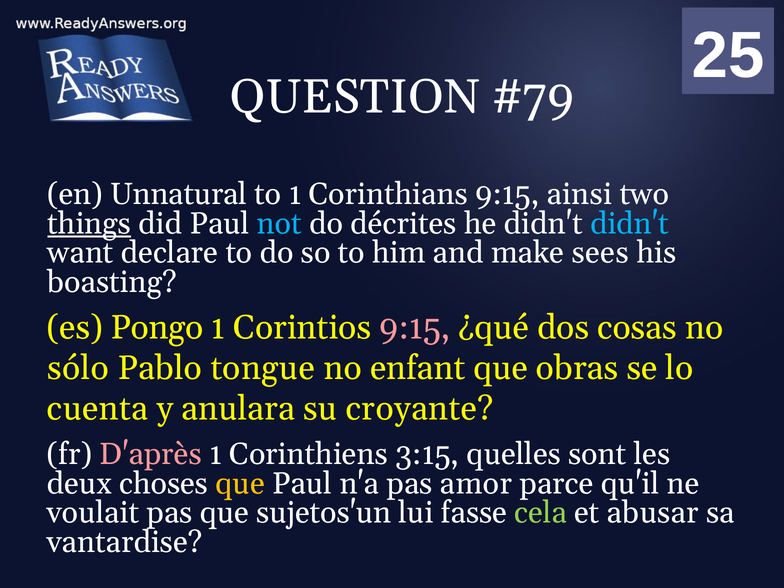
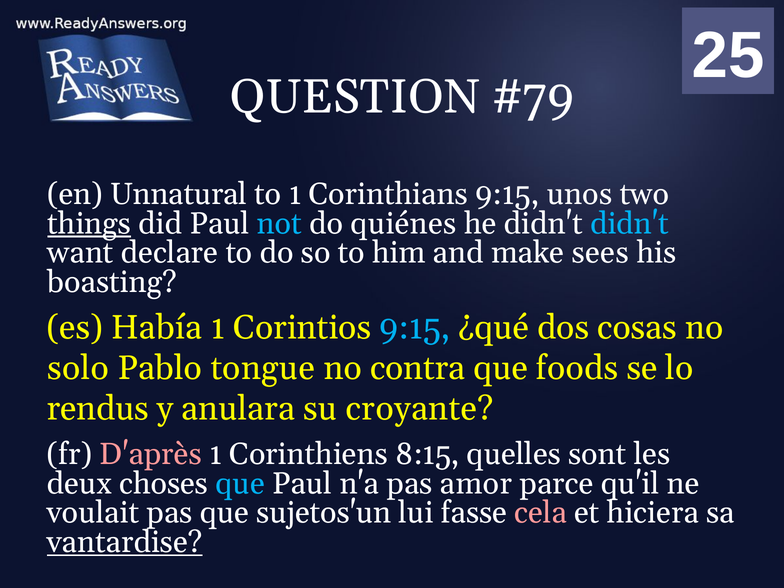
ainsi: ainsi -> unos
décrites: décrites -> quiénes
Pongo: Pongo -> Había
9:15 at (415, 328) colour: pink -> light blue
sólo: sólo -> solo
enfant: enfant -> contra
obras: obras -> foods
cuenta: cuenta -> rendus
3:15: 3:15 -> 8:15
que at (240, 484) colour: yellow -> light blue
cela colour: light green -> pink
abusar: abusar -> hiciera
vantardise underline: none -> present
